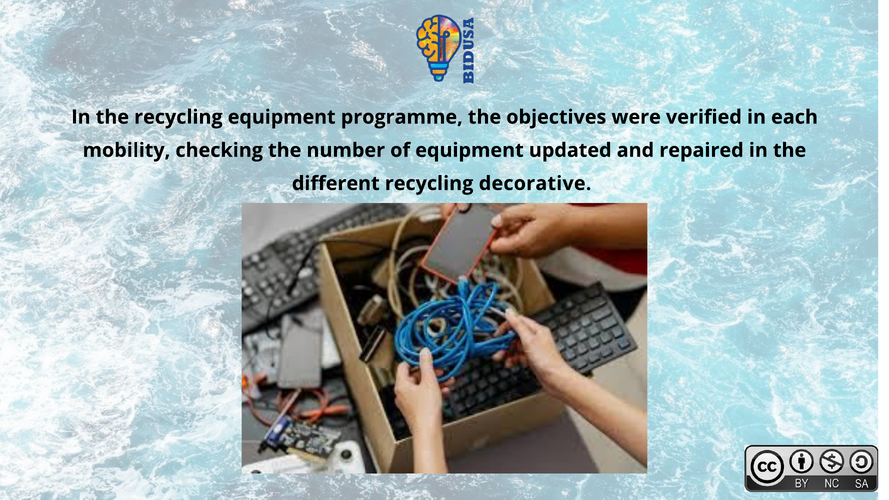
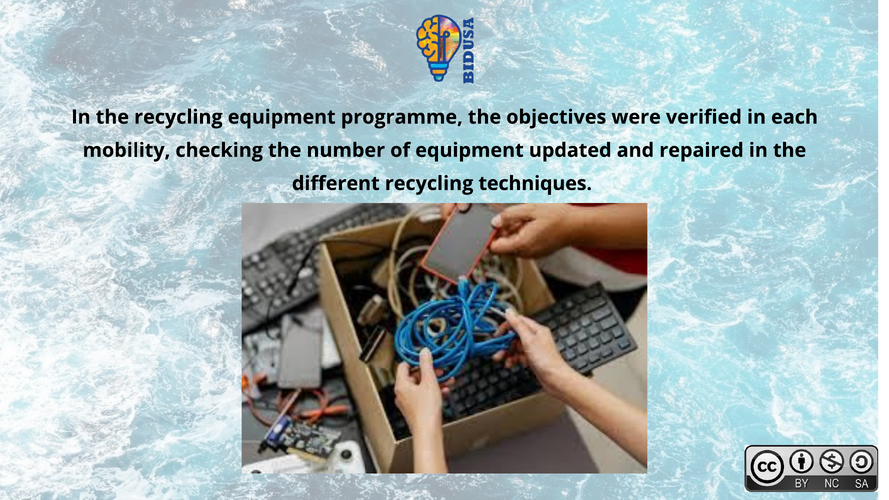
decorative: decorative -> techniques
